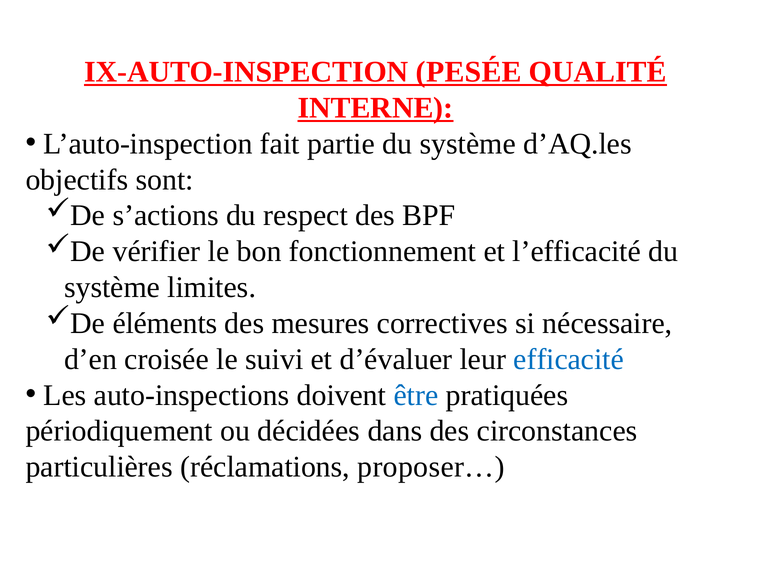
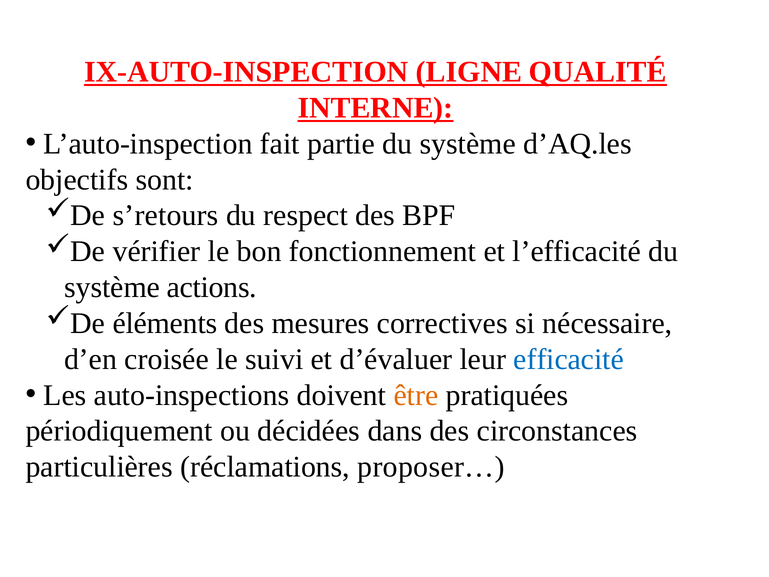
PESÉE: PESÉE -> LIGNE
s’actions: s’actions -> s’retours
limites: limites -> actions
être colour: blue -> orange
